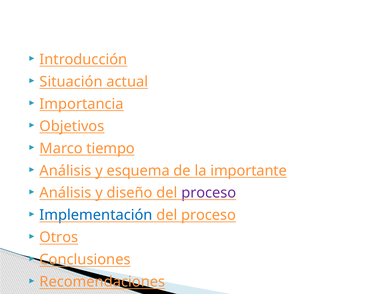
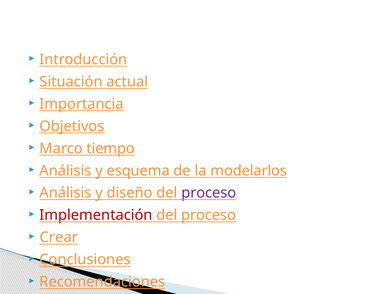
importante: importante -> modelarlos
Implementación colour: blue -> red
Otros: Otros -> Crear
